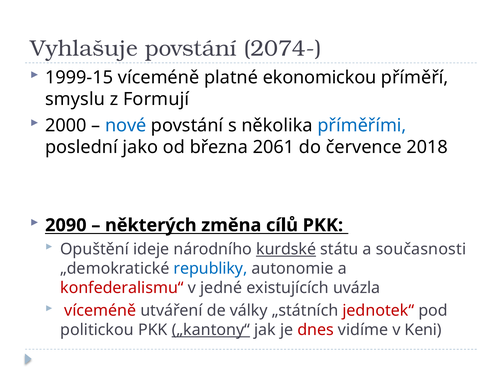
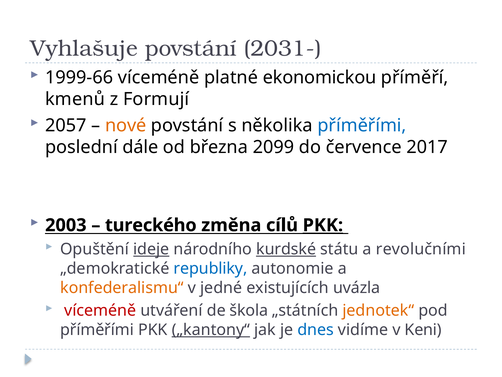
2074-: 2074- -> 2031-
1999-15: 1999-15 -> 1999-66
smyslu: smyslu -> kmenů
2000: 2000 -> 2057
nové colour: blue -> orange
jako: jako -> dále
2061: 2061 -> 2099
2018: 2018 -> 2017
2090: 2090 -> 2003
některých: některých -> tureckého
PKK at (323, 225) underline: none -> present
ideje underline: none -> present
současnosti: současnosti -> revolučními
konfederalismu“ colour: red -> orange
války: války -> škola
jednotek“ colour: red -> orange
politickou at (97, 329): politickou -> příměřími
dnes colour: red -> blue
